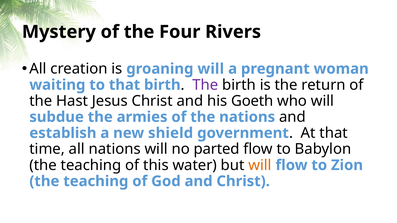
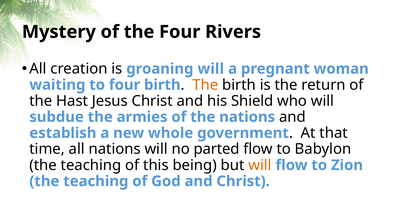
to that: that -> four
The at (205, 85) colour: purple -> orange
Goeth: Goeth -> Shield
shield: shield -> whole
water: water -> being
